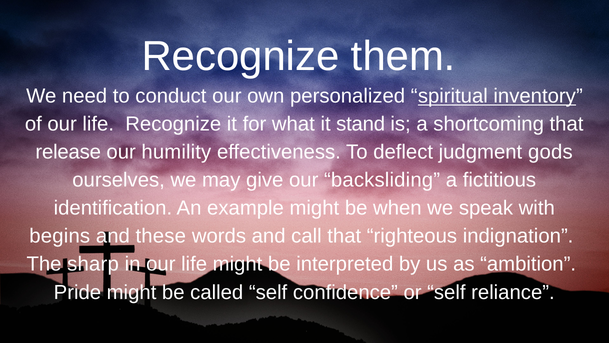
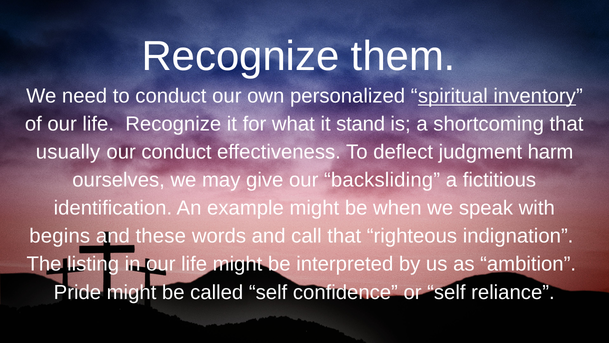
release: release -> usually
our humility: humility -> conduct
gods: gods -> harm
sharp: sharp -> listing
